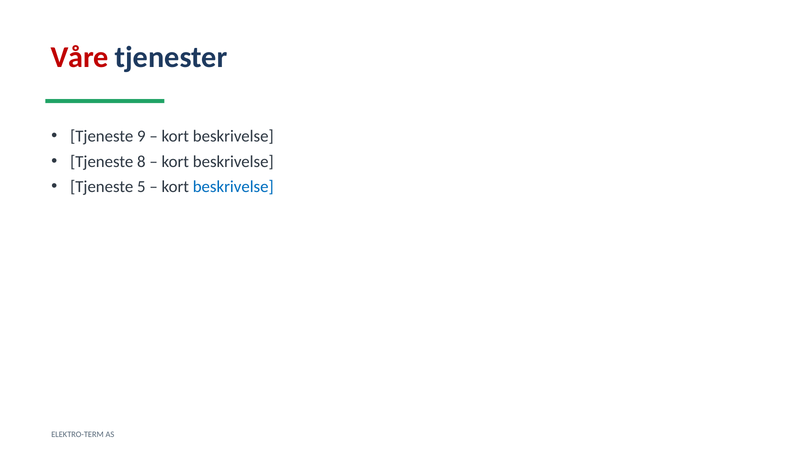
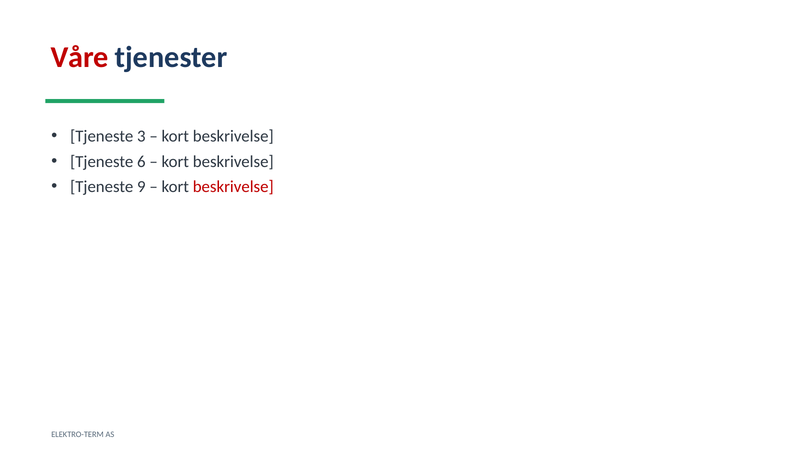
9: 9 -> 3
8: 8 -> 6
5: 5 -> 9
beskrivelse at (233, 187) colour: blue -> red
